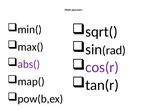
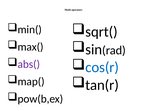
cos(r colour: purple -> blue
